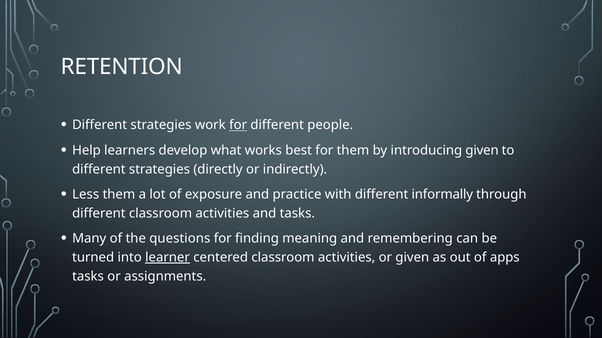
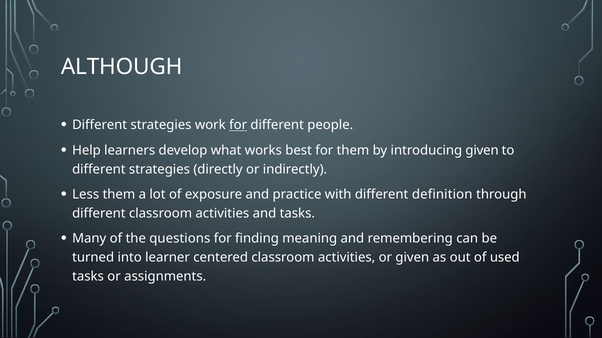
RETENTION: RETENTION -> ALTHOUGH
informally: informally -> definition
learner underline: present -> none
apps: apps -> used
